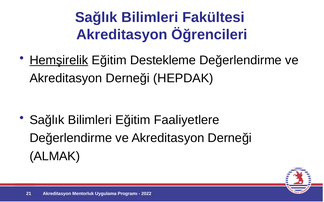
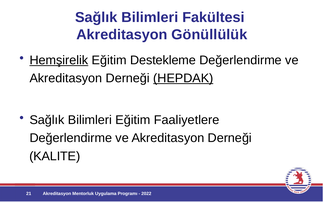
Öğrencileri: Öğrencileri -> Gönüllülük
HEPDAK underline: none -> present
ALMAK: ALMAK -> KALITE
